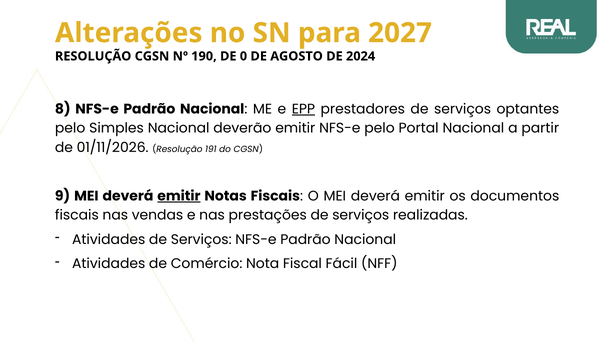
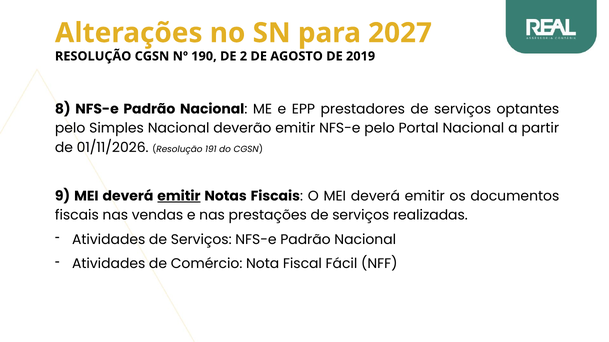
0: 0 -> 2
2024: 2024 -> 2019
EPP underline: present -> none
